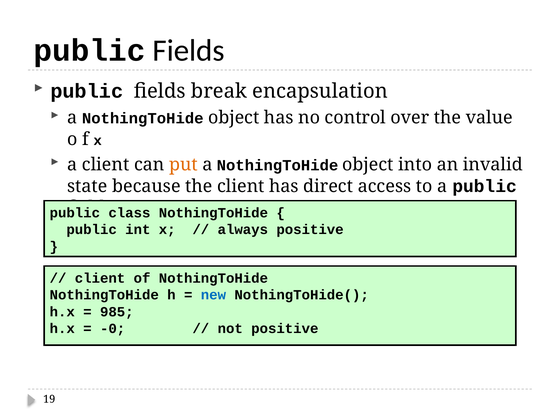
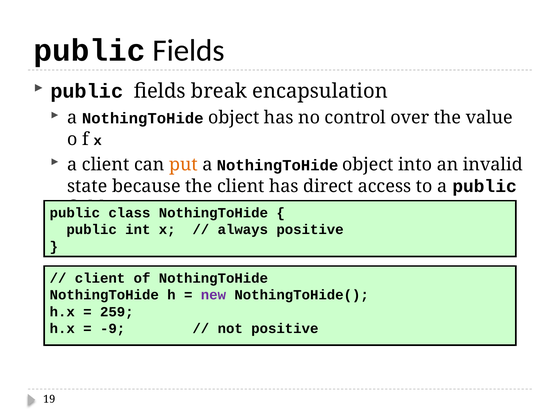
new colour: blue -> purple
985: 985 -> 259
-0: -0 -> -9
